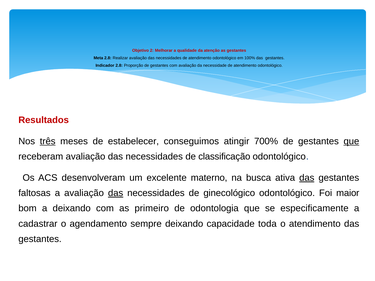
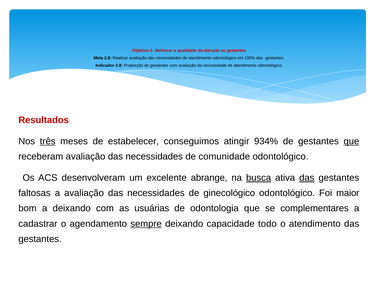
700%: 700% -> 934%
classificação: classificação -> comunidade
materno: materno -> abrange
busca underline: none -> present
das at (116, 193) underline: present -> none
primeiro: primeiro -> usuárias
especificamente: especificamente -> complementares
sempre underline: none -> present
toda: toda -> todo
